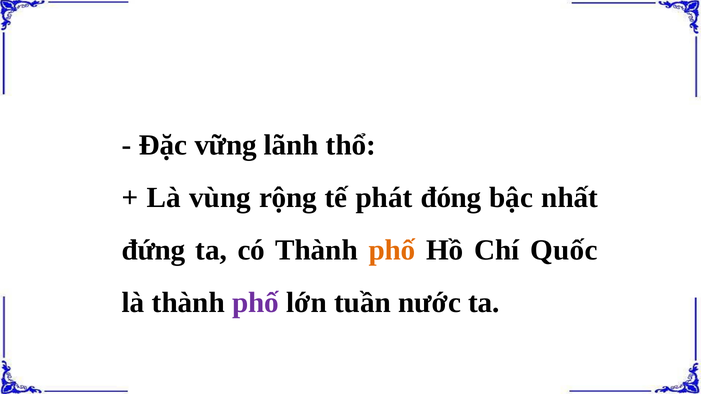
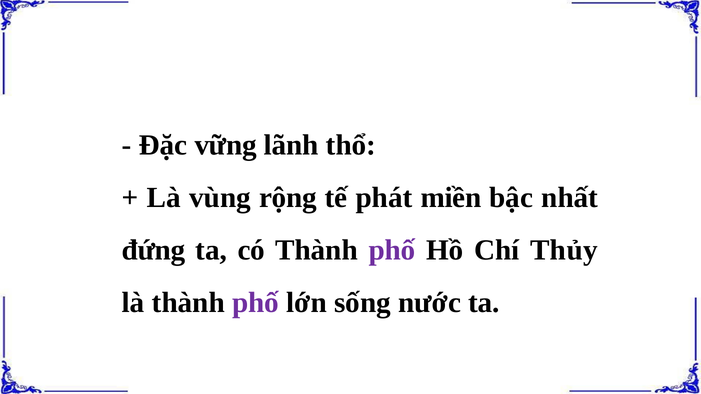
đóng: đóng -> miền
phố at (392, 250) colour: orange -> purple
Quốc: Quốc -> Thủy
tuần: tuần -> sống
